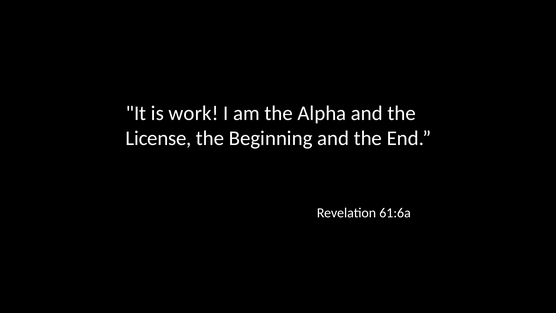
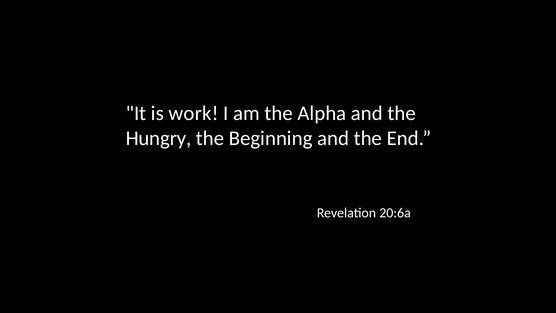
License: License -> Hungry
61:6a: 61:6a -> 20:6a
